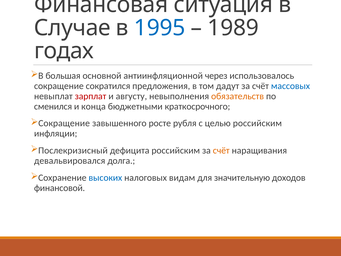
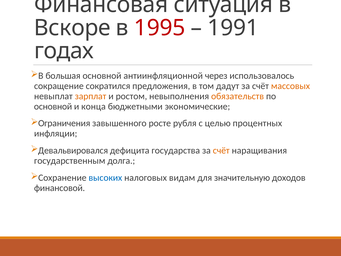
Случае: Случае -> Вскоре
1995 colour: blue -> red
1989: 1989 -> 1991
массовых colour: blue -> orange
зарплат colour: red -> orange
августу: августу -> ростом
сменился at (53, 106): сменился -> основной
краткосрочного: краткосрочного -> экономические
Сокращение at (64, 123): Сокращение -> Ограничения
целью российским: российским -> процентных
Послекризисный: Послекризисный -> Девальвировался
дефицита российским: российским -> государства
девальвировался: девальвировался -> государственным
